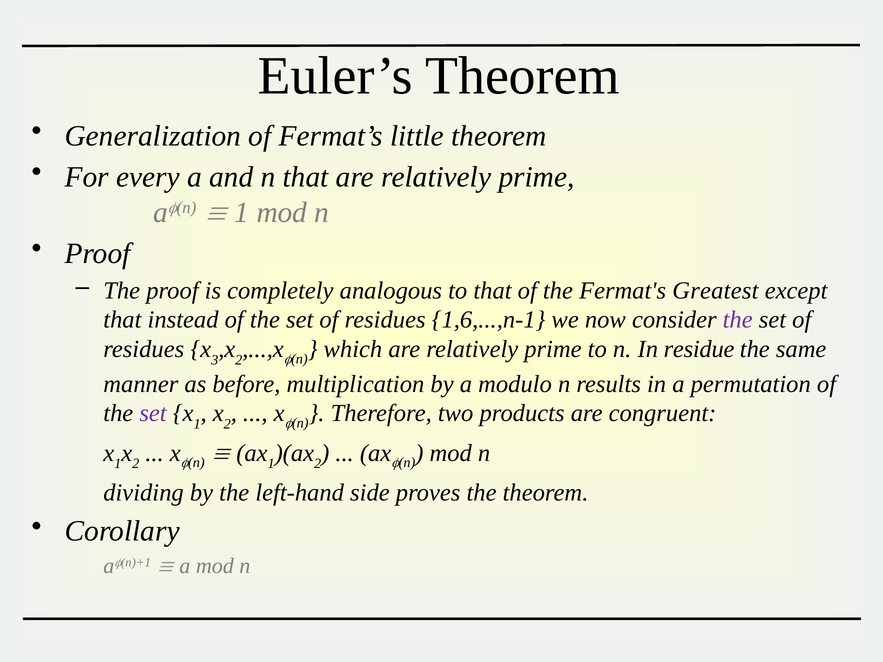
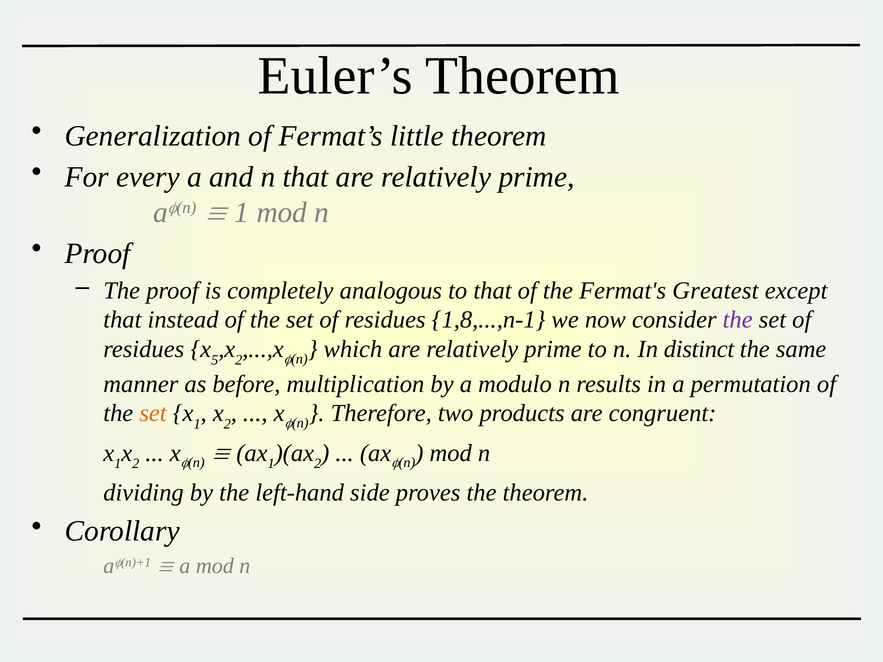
1,6,...,n-1: 1,6,...,n-1 -> 1,8,...,n-1
3: 3 -> 5
residue: residue -> distinct
set at (153, 414) colour: purple -> orange
